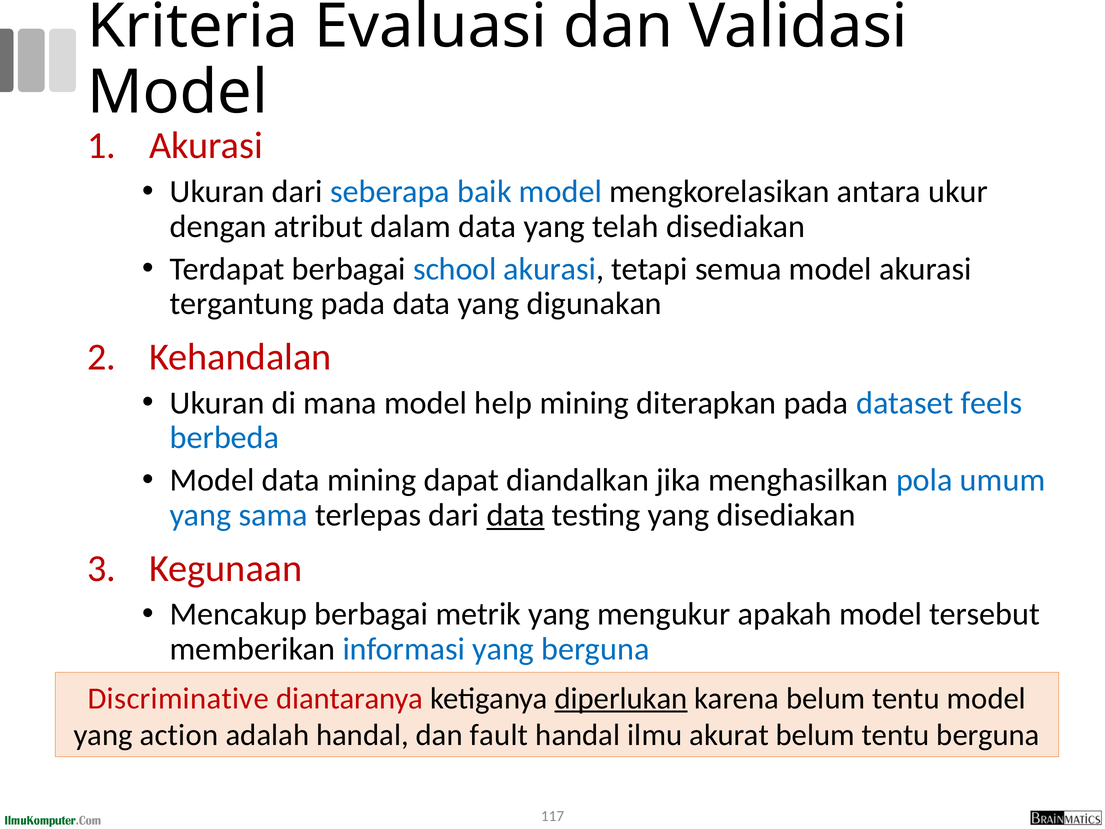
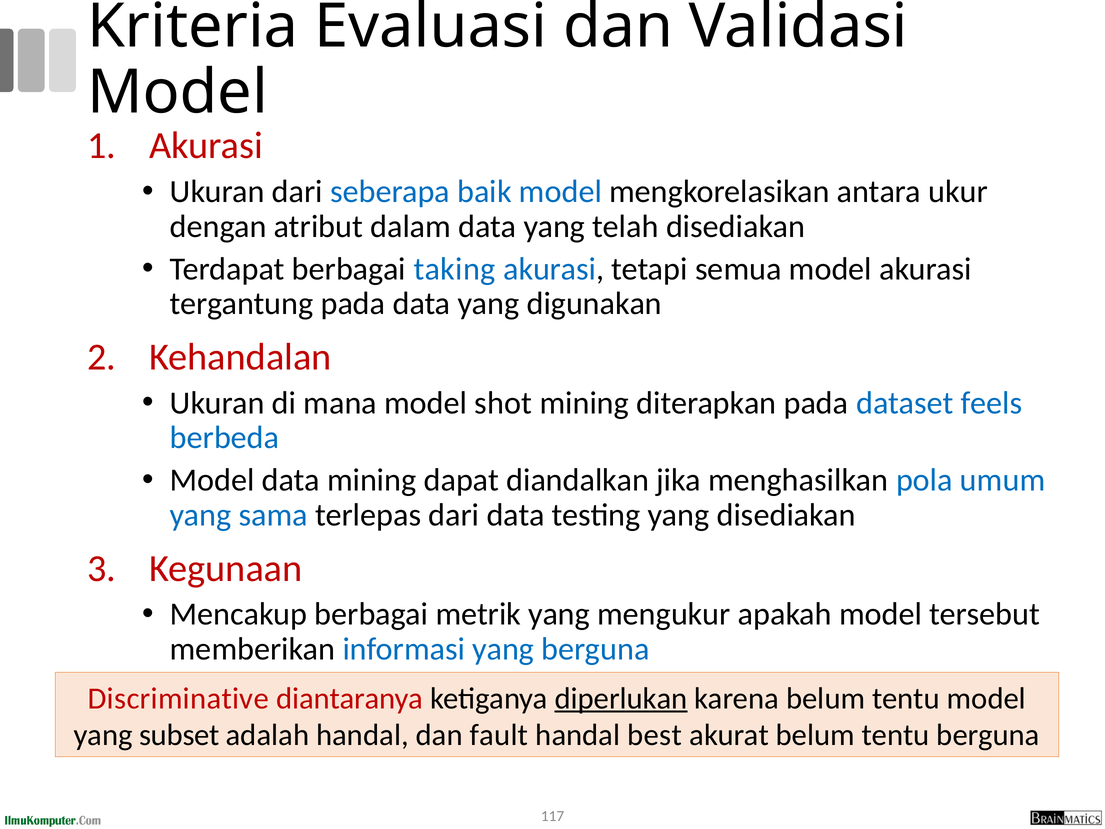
school: school -> taking
help: help -> shot
data at (516, 515) underline: present -> none
action: action -> subset
ilmu: ilmu -> best
